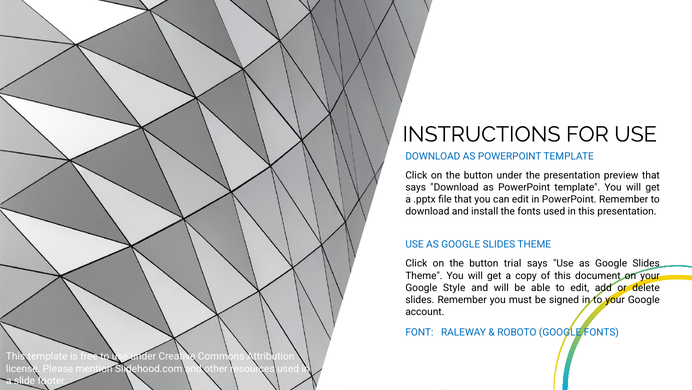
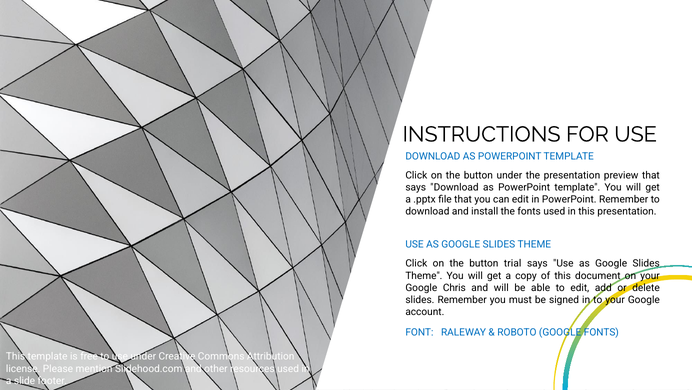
Style: Style -> Chris
